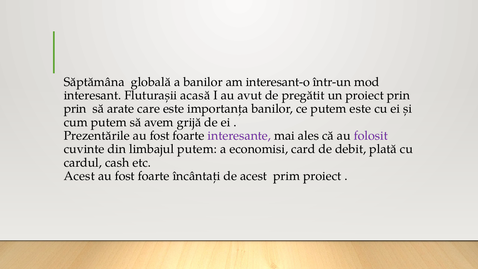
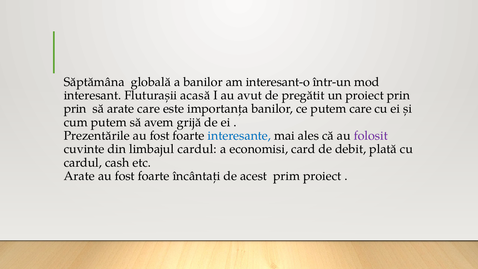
putem este: este -> care
interesante colour: purple -> blue
limbajul putem: putem -> cardul
Acest at (79, 176): Acest -> Arate
